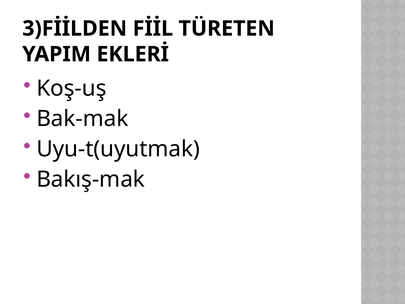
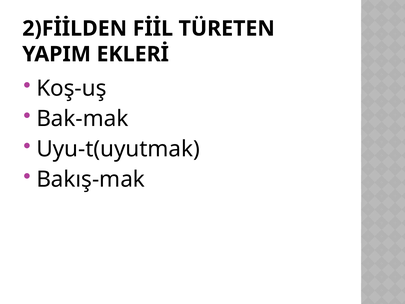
3)FİİLDEN: 3)FİİLDEN -> 2)FİİLDEN
